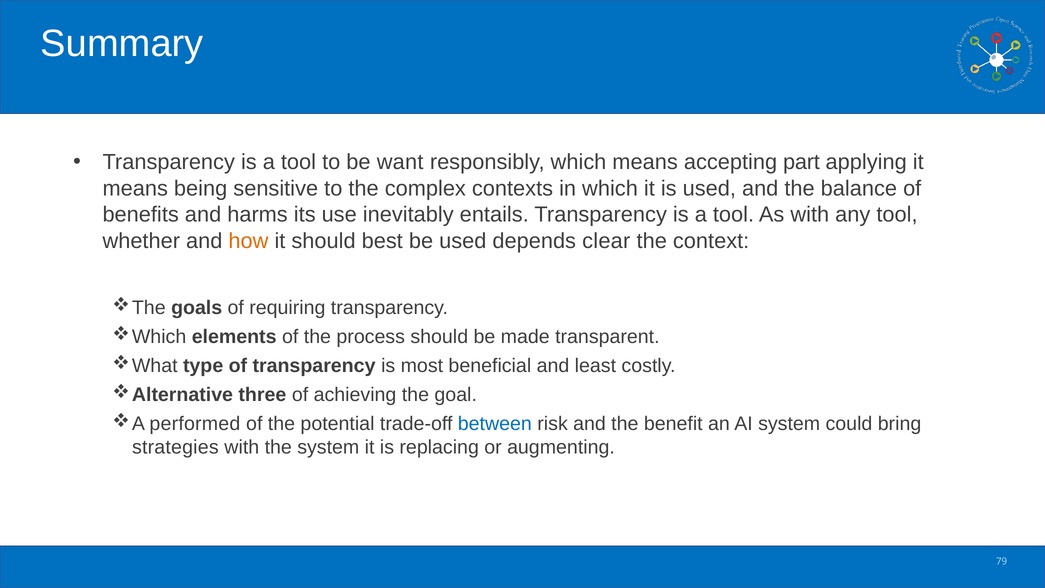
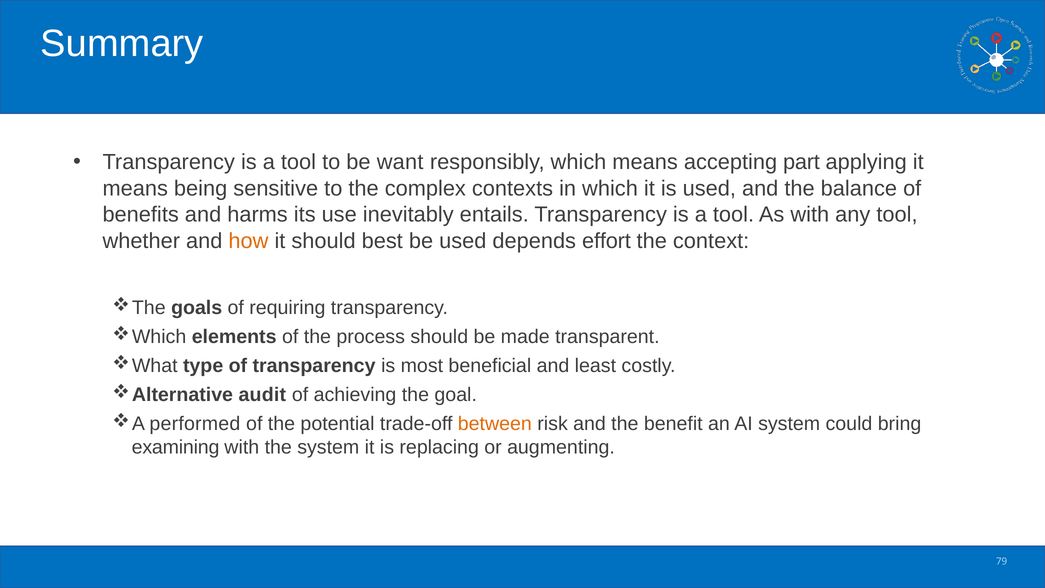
clear: clear -> effort
three: three -> audit
between colour: blue -> orange
strategies: strategies -> examining
